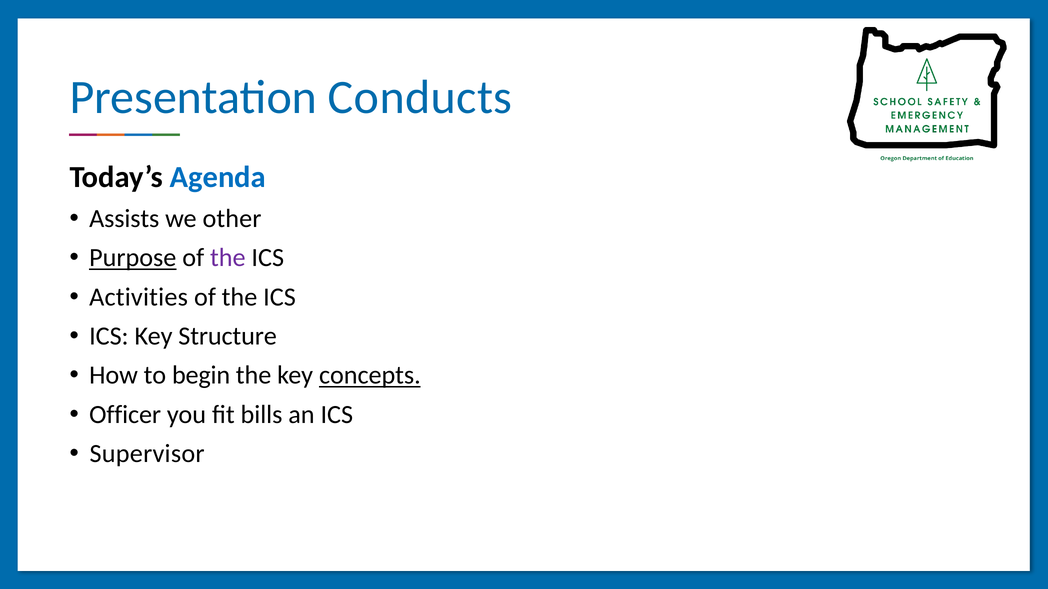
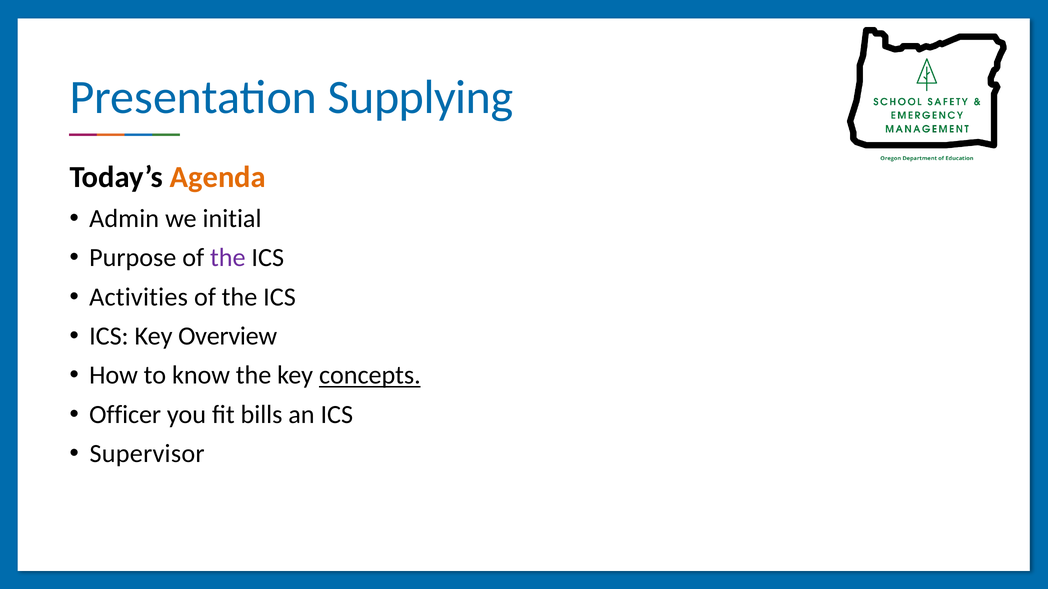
Conducts: Conducts -> Supplying
Agenda colour: blue -> orange
Assists: Assists -> Admin
other: other -> initial
Purpose underline: present -> none
Structure: Structure -> Overview
begin: begin -> know
